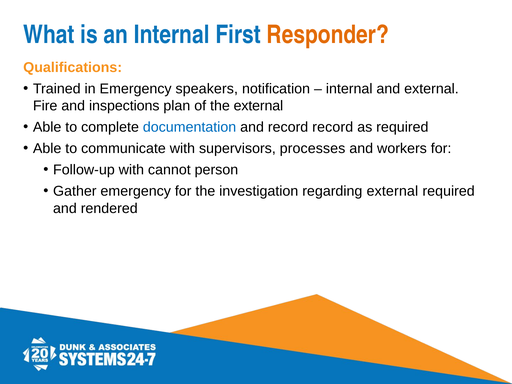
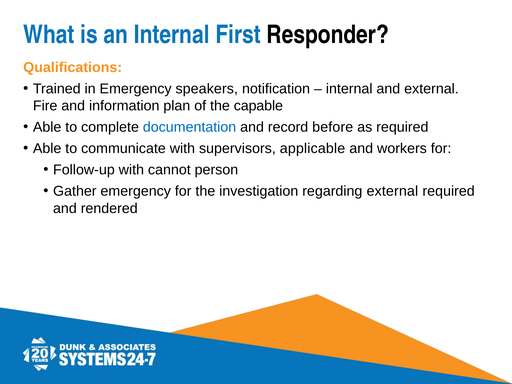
Responder colour: orange -> black
inspections: inspections -> information
the external: external -> capable
record record: record -> before
processes: processes -> applicable
